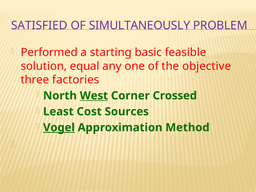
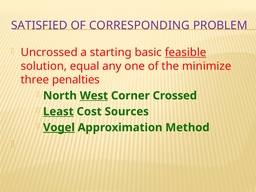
SIMULTANEOUSLY: SIMULTANEOUSLY -> CORRESPONDING
Performed: Performed -> Uncrossed
feasible underline: none -> present
objective: objective -> minimize
factories: factories -> penalties
Least underline: none -> present
